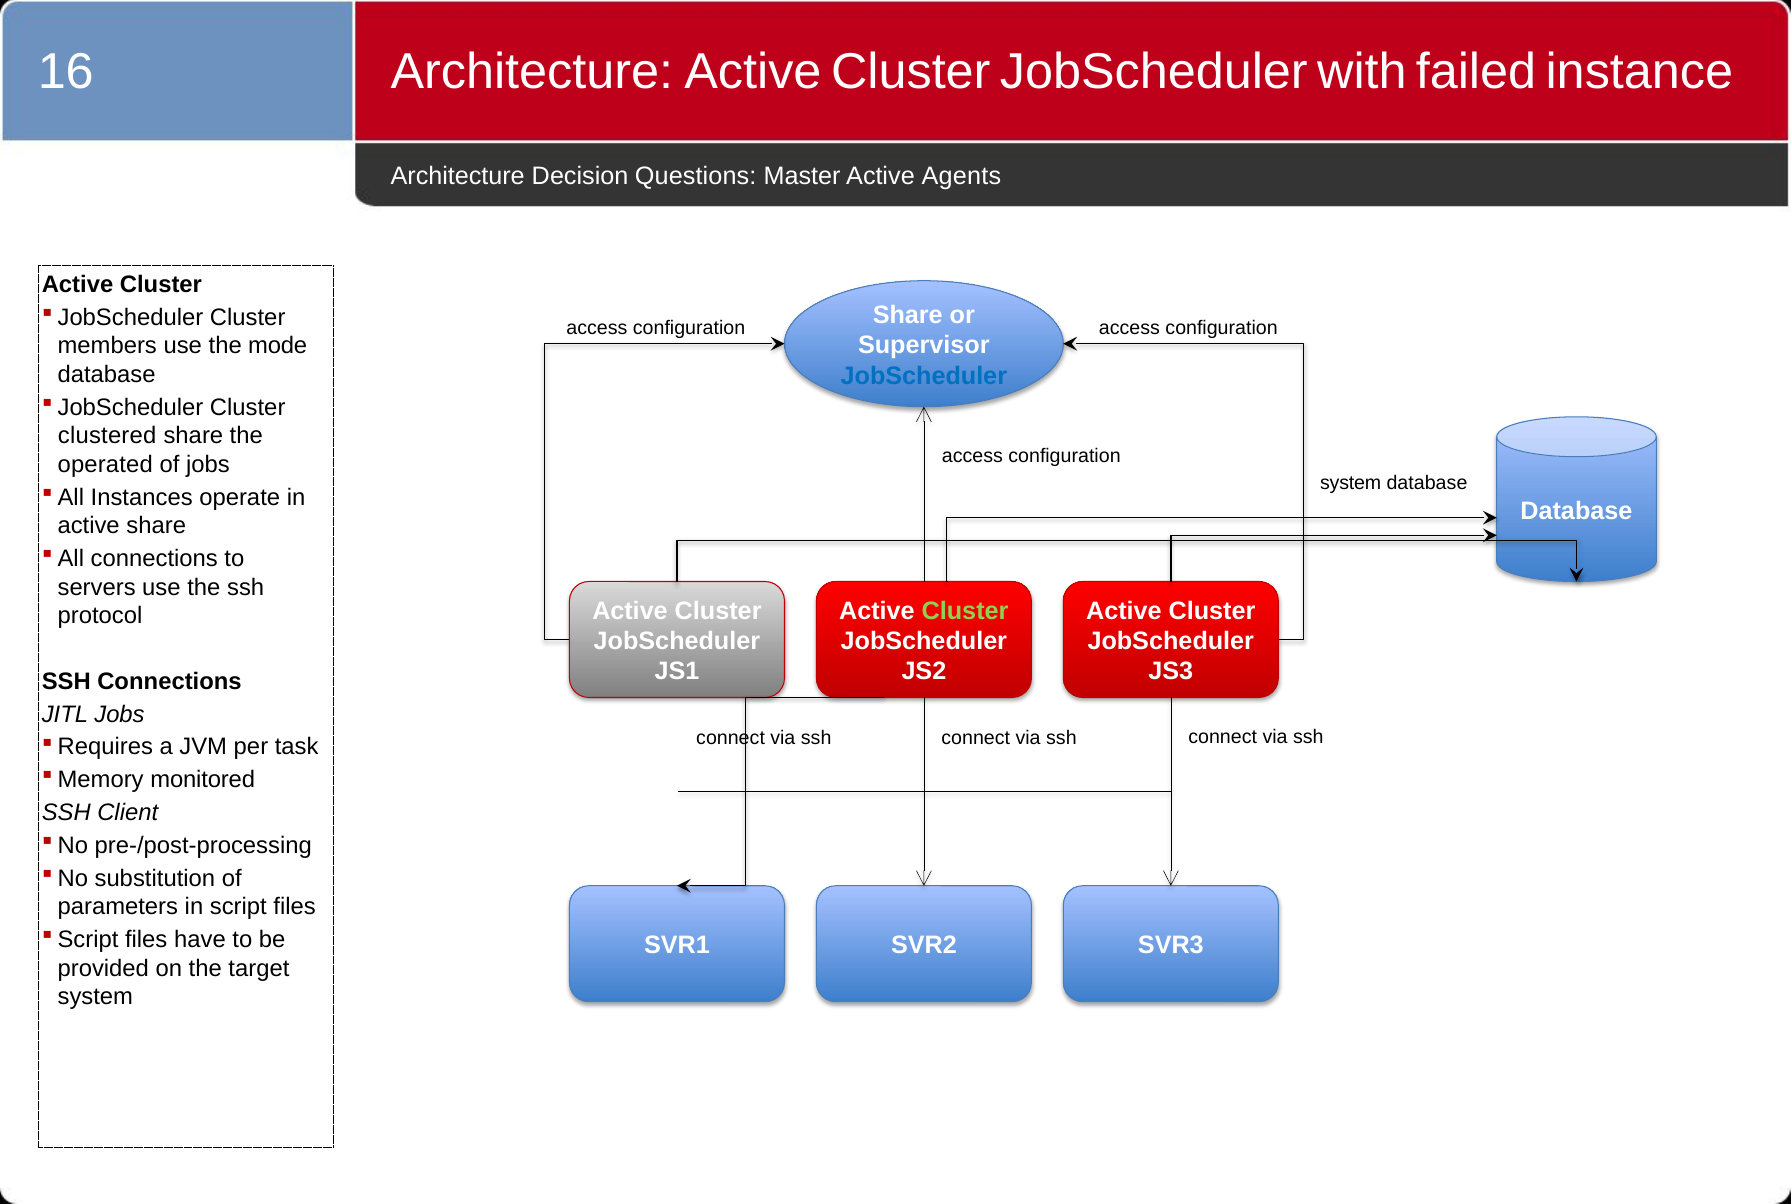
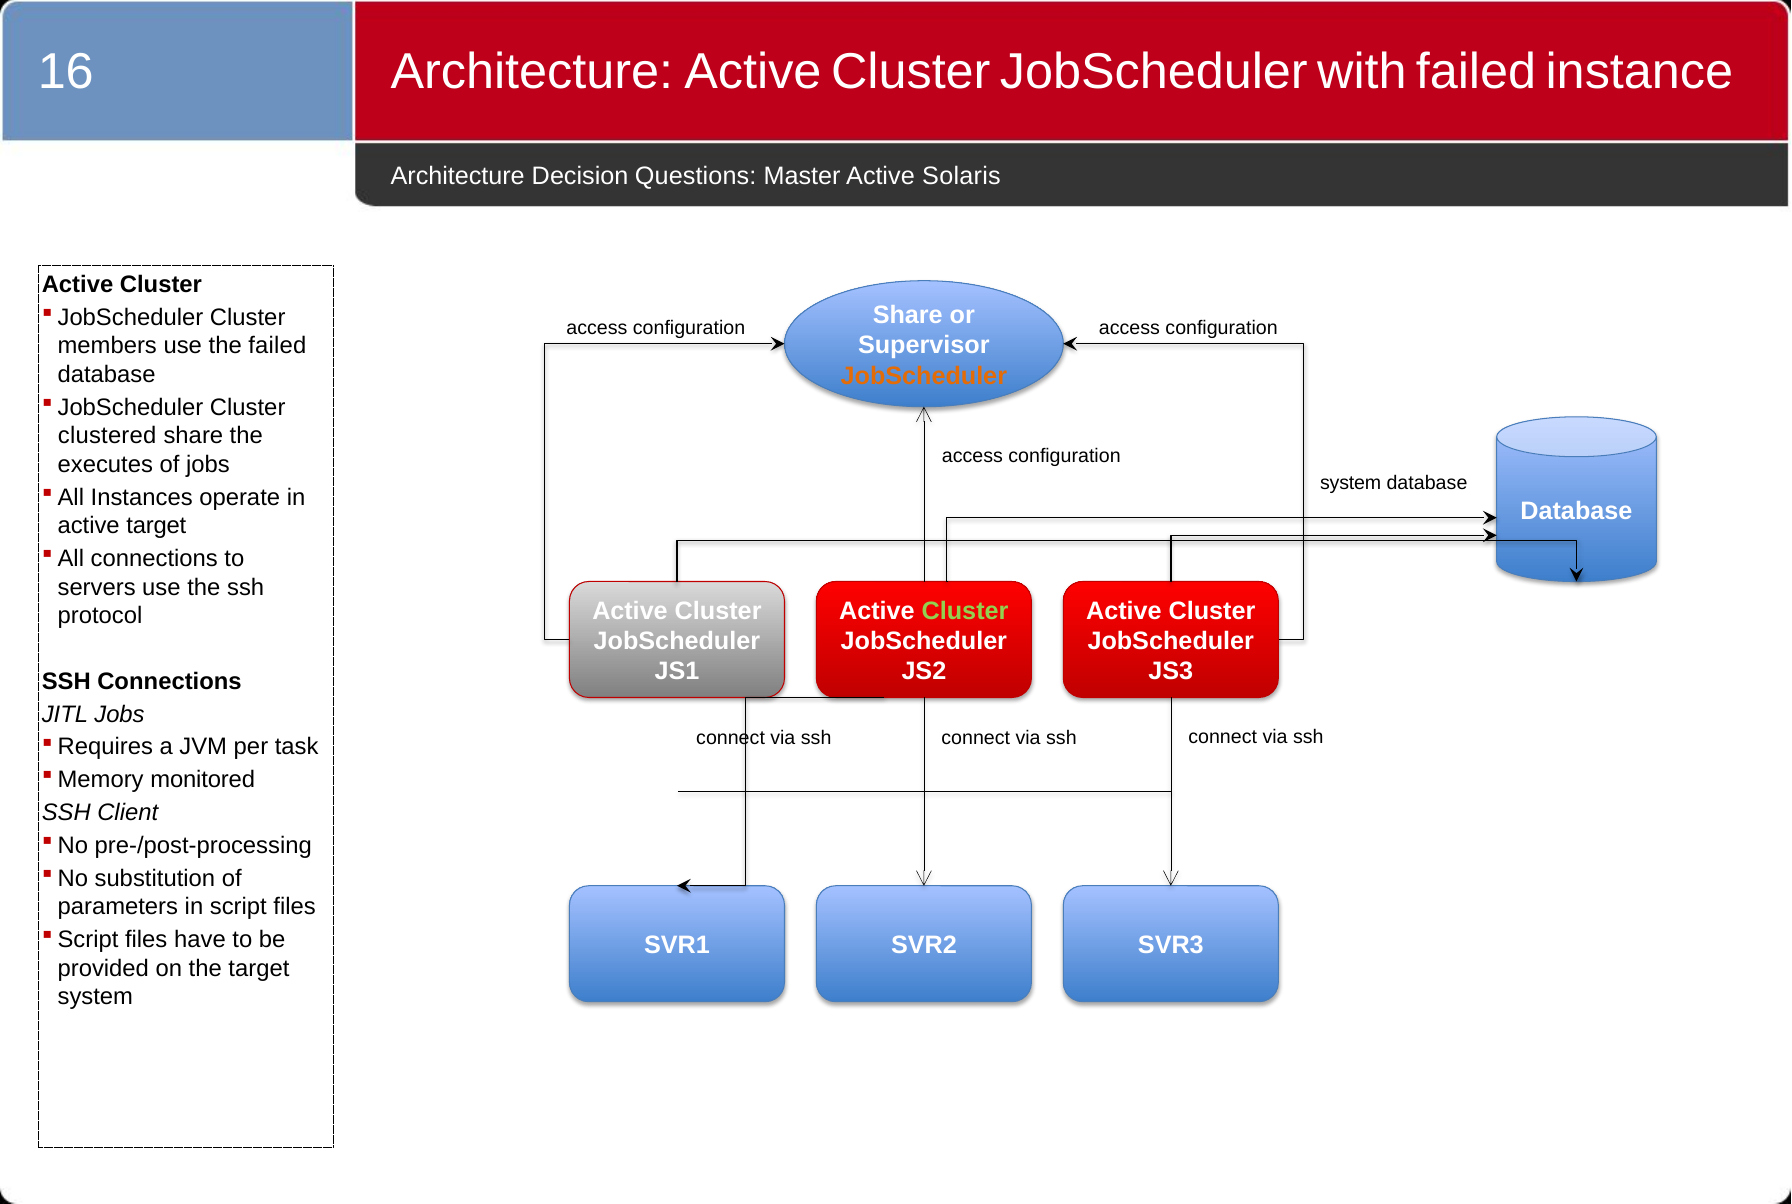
Agents: Agents -> Solaris
the mode: mode -> failed
JobScheduler at (924, 376) colour: blue -> orange
operated: operated -> executes
active share: share -> target
